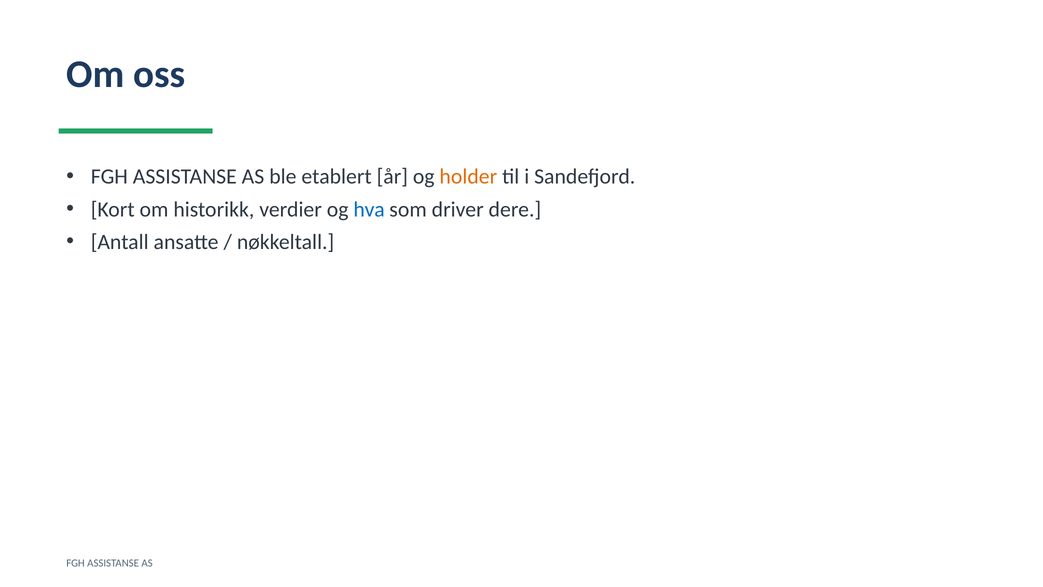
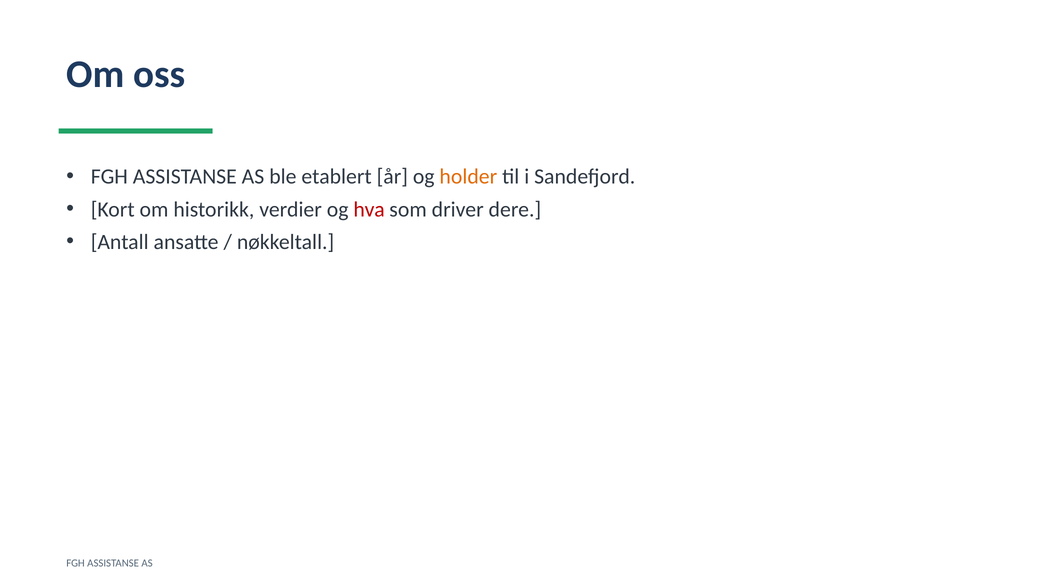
hva colour: blue -> red
